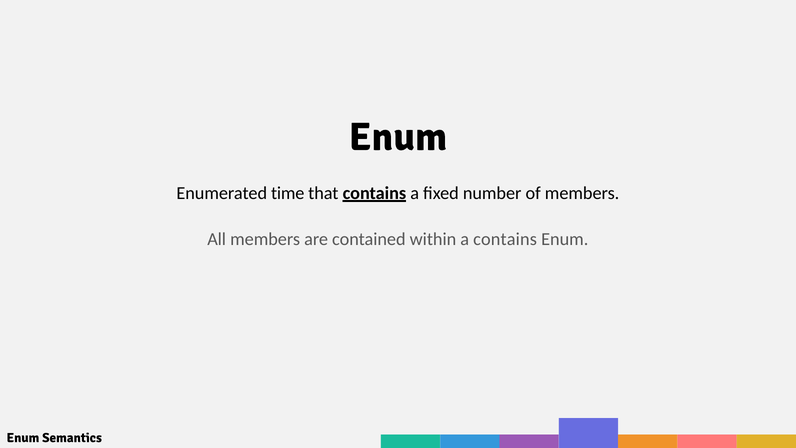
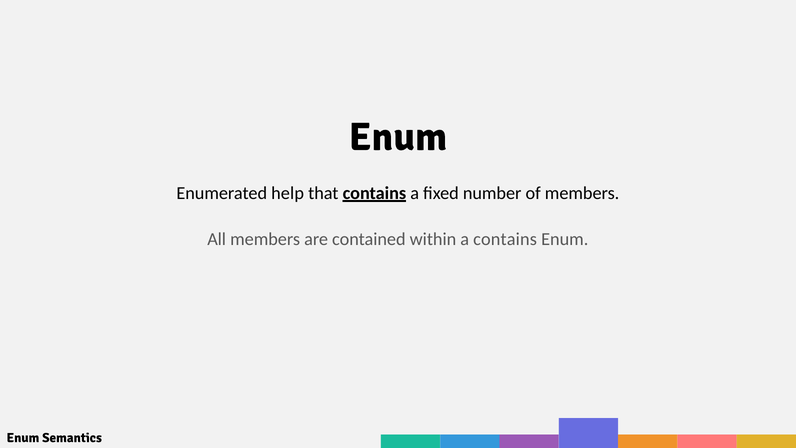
time: time -> help
